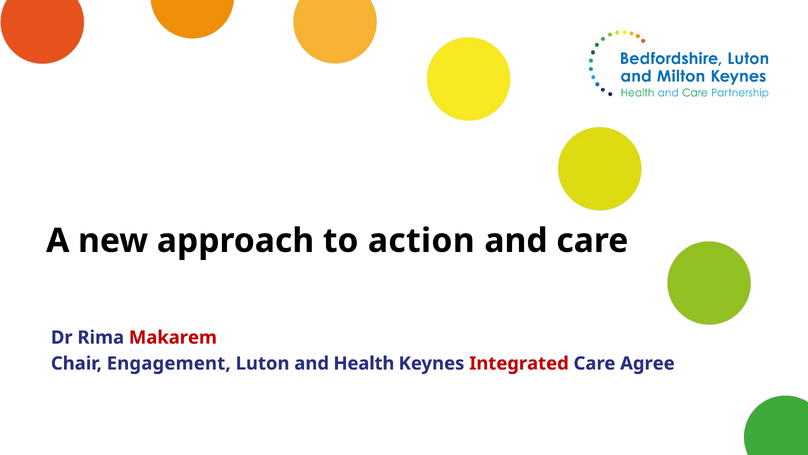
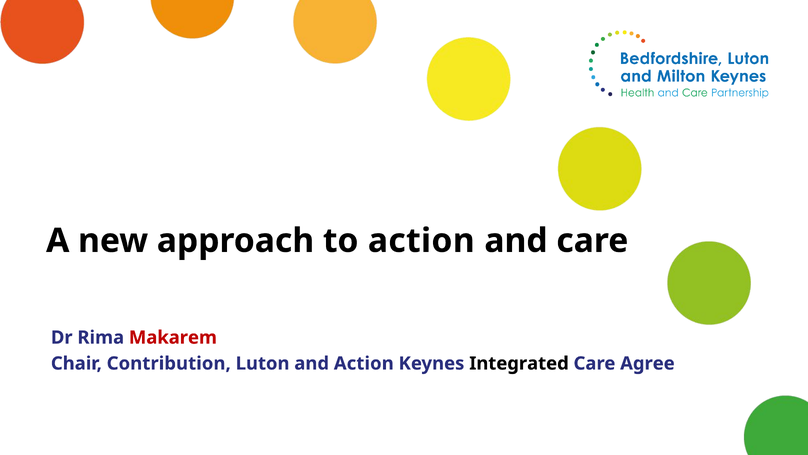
Engagement: Engagement -> Contribution
and Health: Health -> Action
Integrated colour: red -> black
